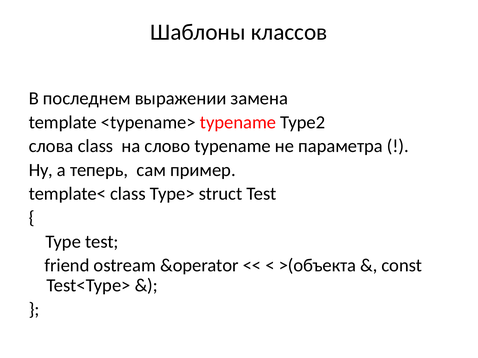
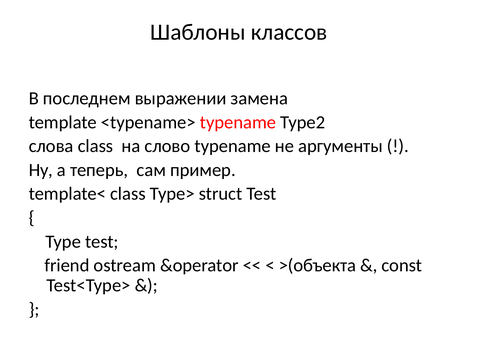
параметра: параметра -> аргументы
